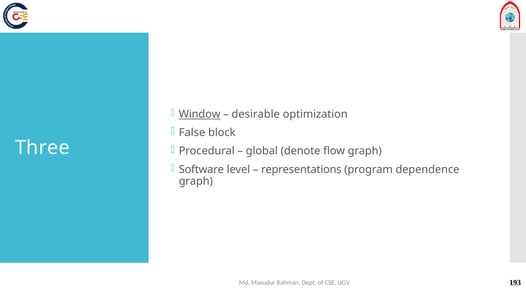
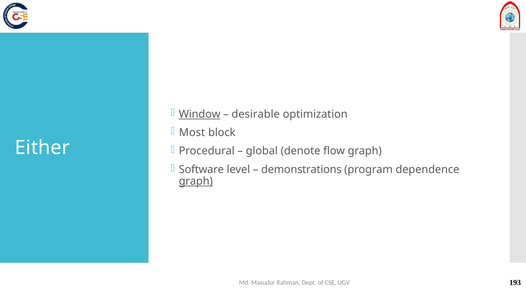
False: False -> Most
Three: Three -> Either
representations: representations -> demonstrations
graph at (196, 181) underline: none -> present
